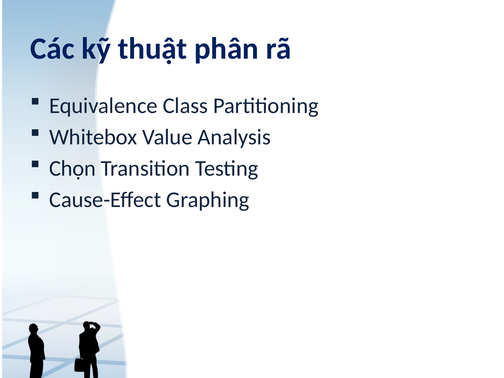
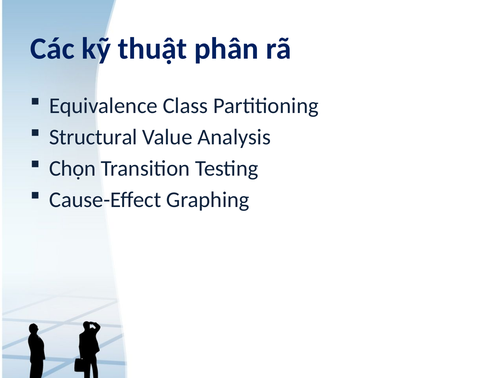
Whitebox: Whitebox -> Structural
